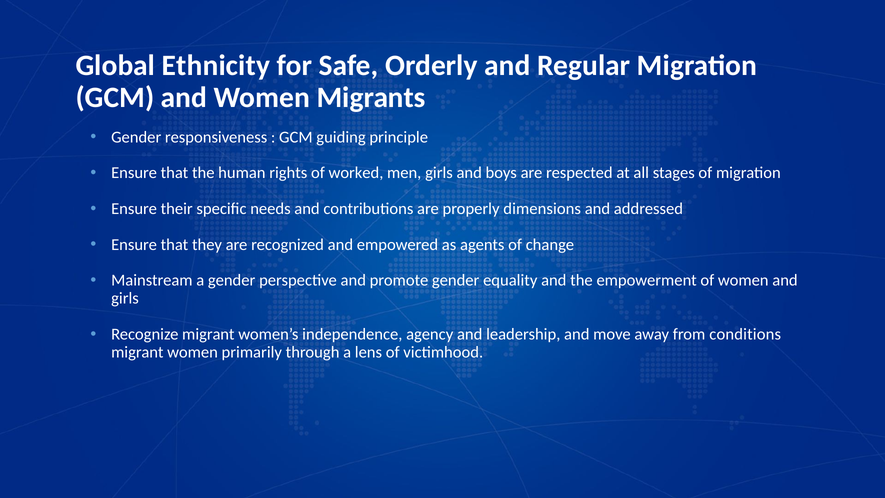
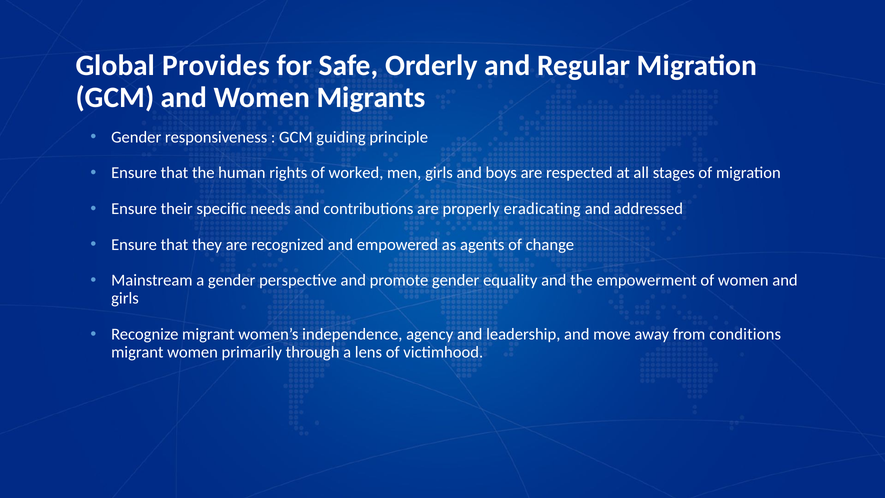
Ethnicity: Ethnicity -> Provides
dimensions: dimensions -> eradicating
